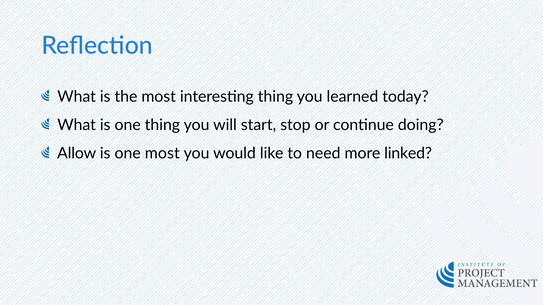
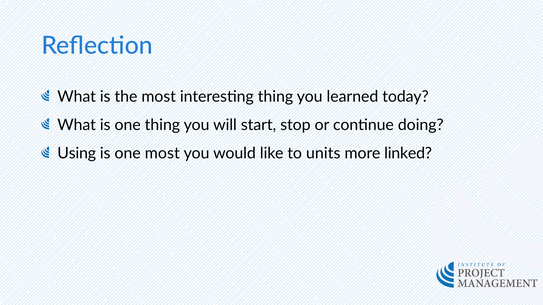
Allow: Allow -> Using
need: need -> units
